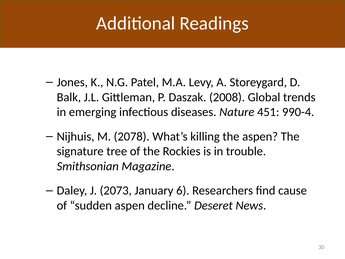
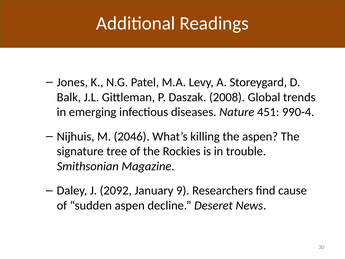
2078: 2078 -> 2046
2073: 2073 -> 2092
6: 6 -> 9
